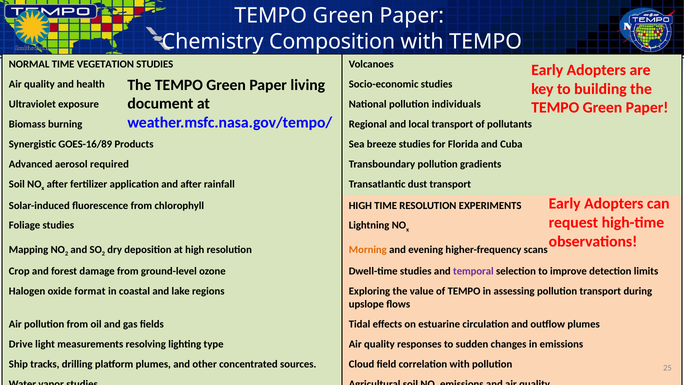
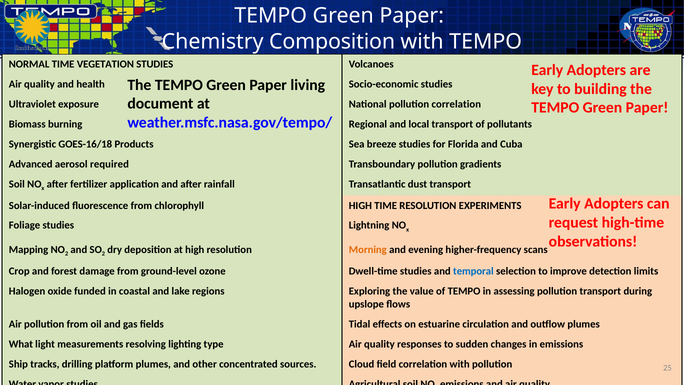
pollution individuals: individuals -> correlation
GOES-16/89: GOES-16/89 -> GOES-16/18
temporal colour: purple -> blue
format: format -> funded
Drive: Drive -> What
